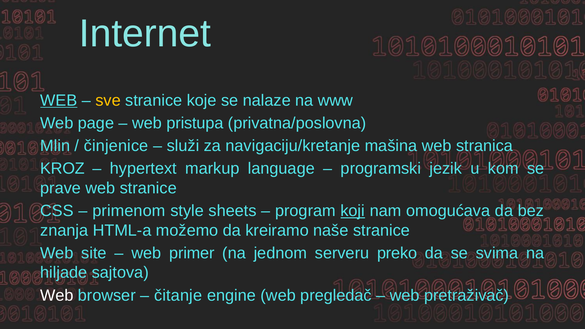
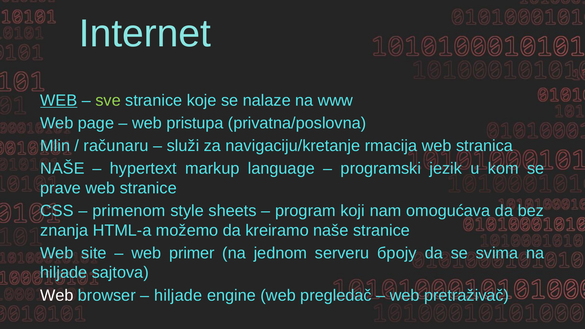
sve colour: yellow -> light green
činjenice: činjenice -> računaru
mašina: mašina -> rmacija
KROZ at (62, 169): KROZ -> NAŠE
koji underline: present -> none
preko: preko -> броју
čitanje at (178, 295): čitanje -> hiljade
